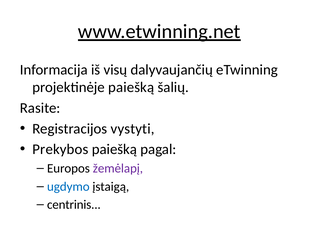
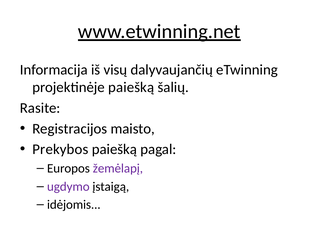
vystyti: vystyti -> maisto
ugdymo colour: blue -> purple
centrinis: centrinis -> idėjomis
